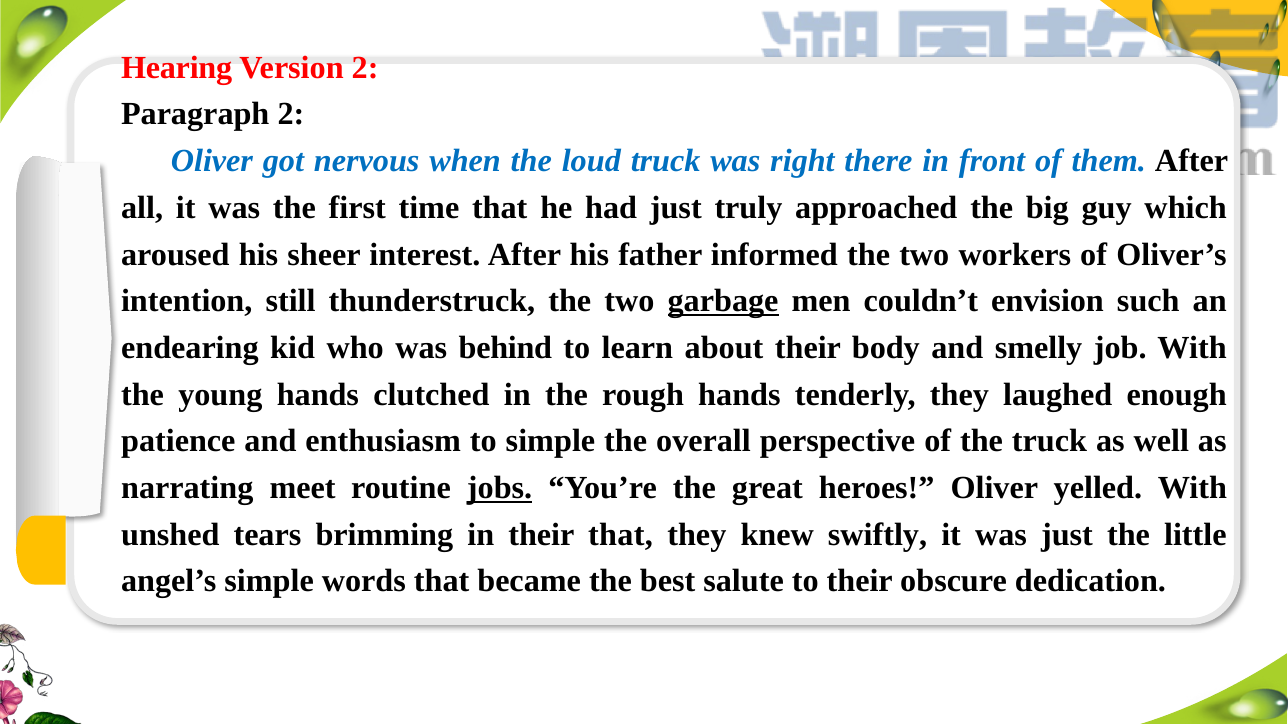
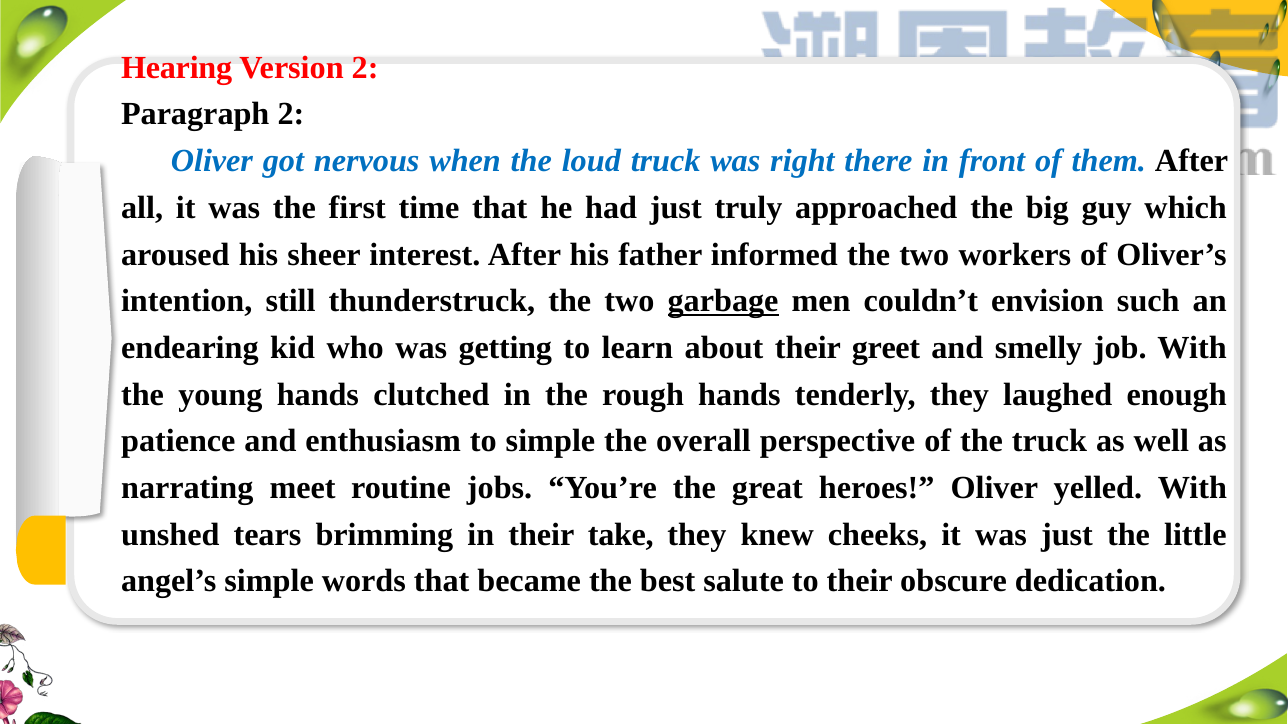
behind: behind -> getting
body: body -> greet
jobs underline: present -> none
their that: that -> take
swiftly: swiftly -> cheeks
